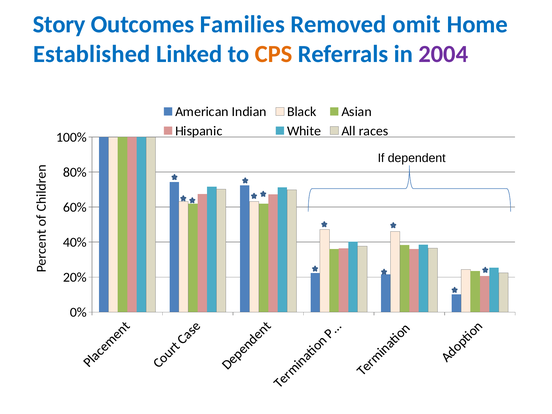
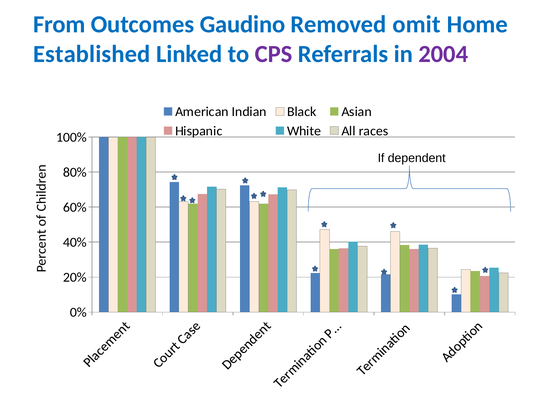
Story: Story -> From
Families: Families -> Gaudino
CPS colour: orange -> purple
